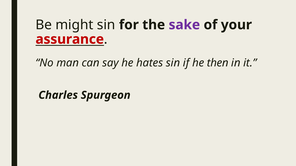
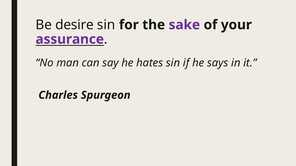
might: might -> desire
assurance colour: red -> purple
then: then -> says
